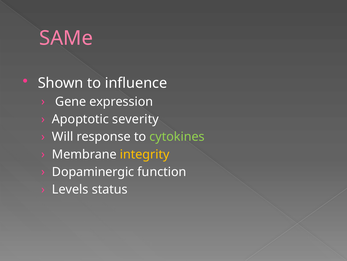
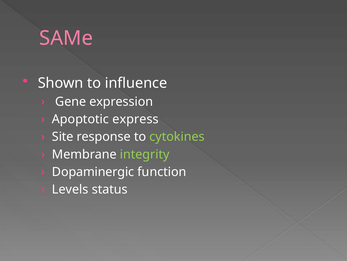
severity: severity -> express
Will: Will -> Site
integrity colour: yellow -> light green
